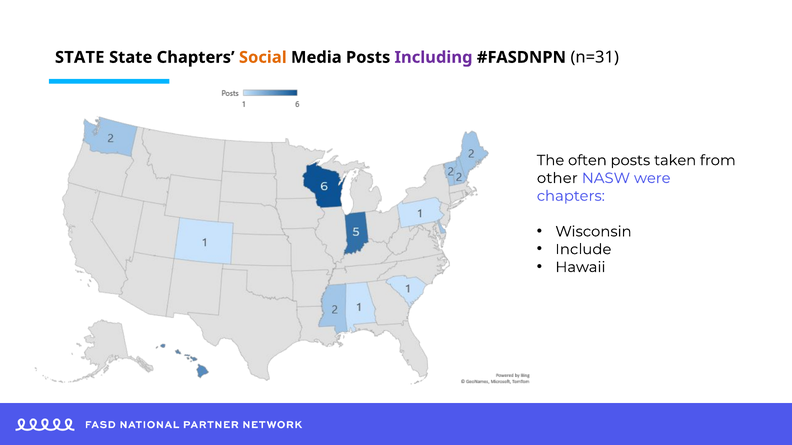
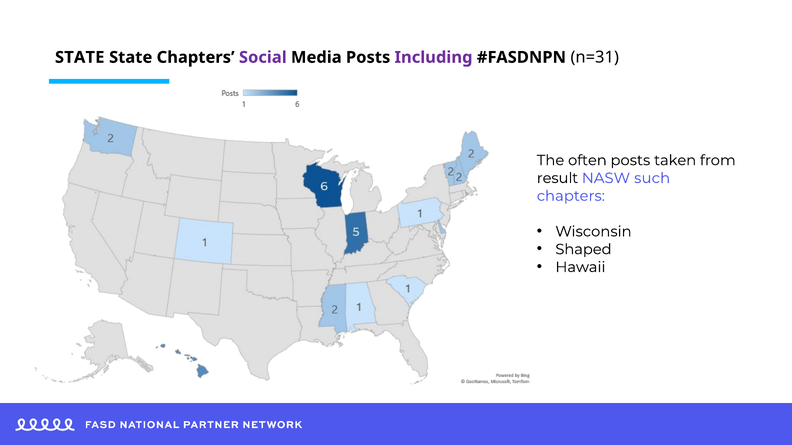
Social colour: orange -> purple
other: other -> result
were: were -> such
Include: Include -> Shaped
